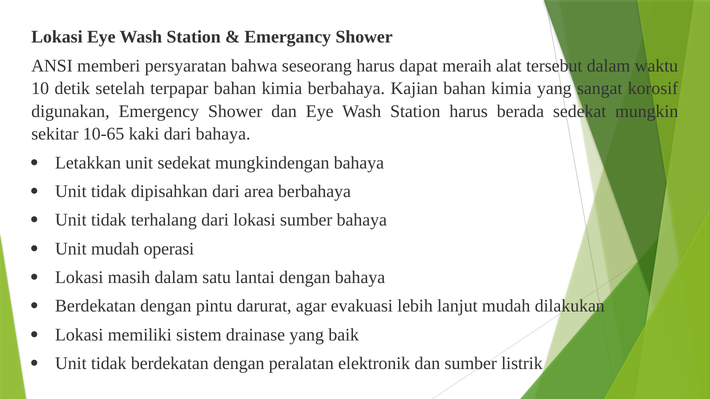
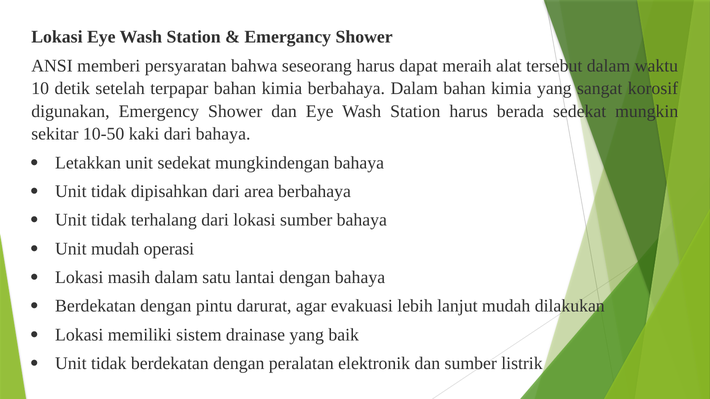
berbahaya Kajian: Kajian -> Dalam
10-65: 10-65 -> 10-50
